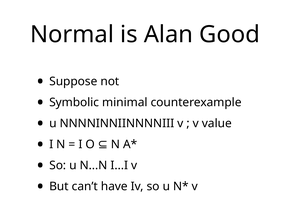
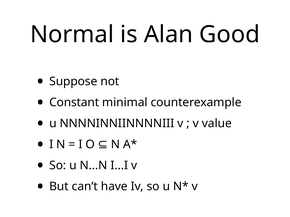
Symbolic: Symbolic -> Constant
